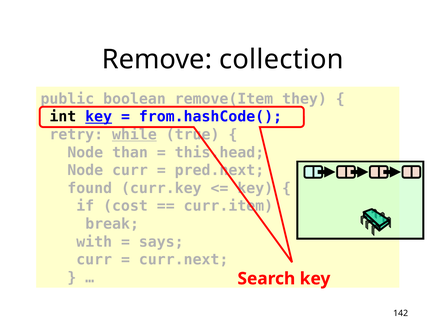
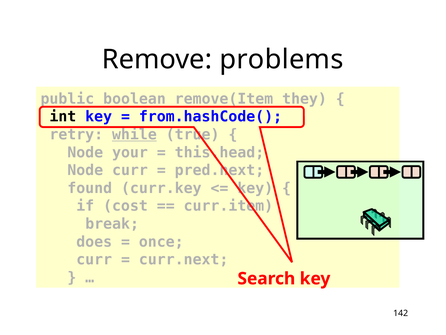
collection: collection -> problems
key at (99, 117) underline: present -> none
than: than -> your
with: with -> does
says: says -> once
